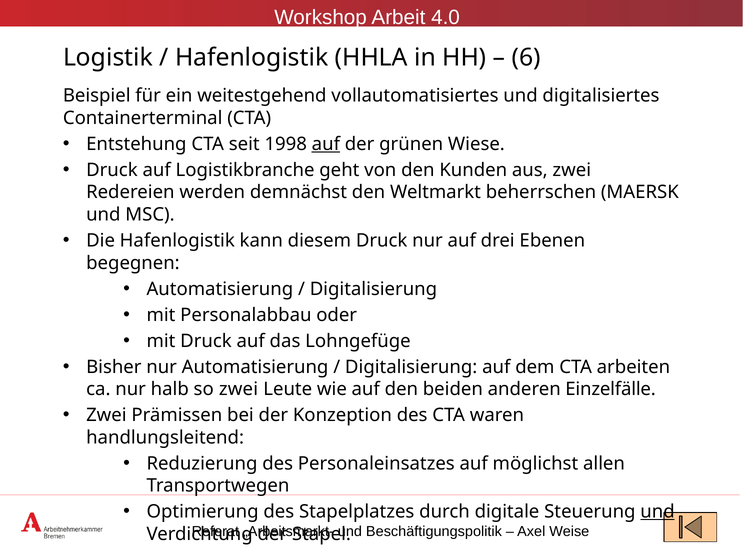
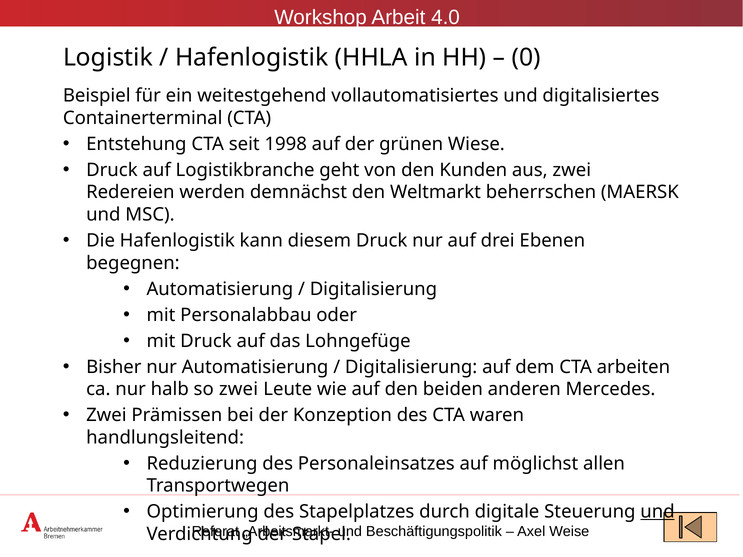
6: 6 -> 0
auf at (326, 144) underline: present -> none
Einzelfälle: Einzelfälle -> Mercedes
